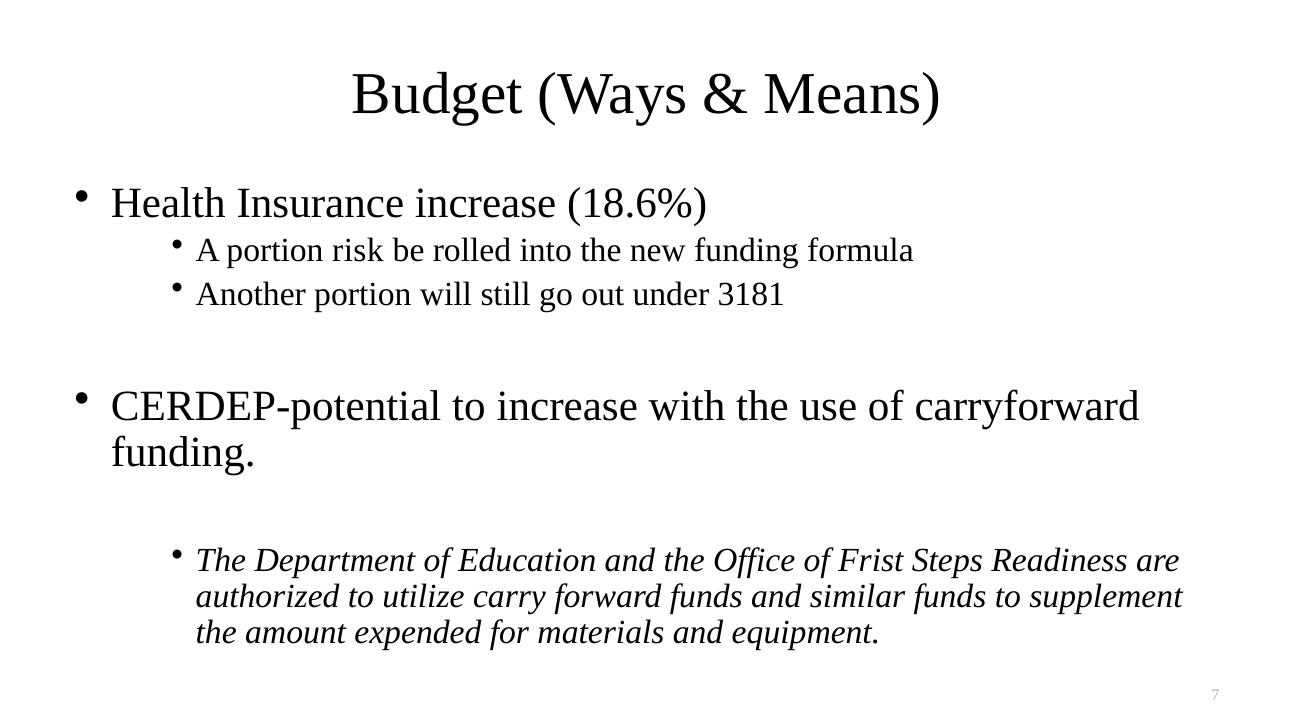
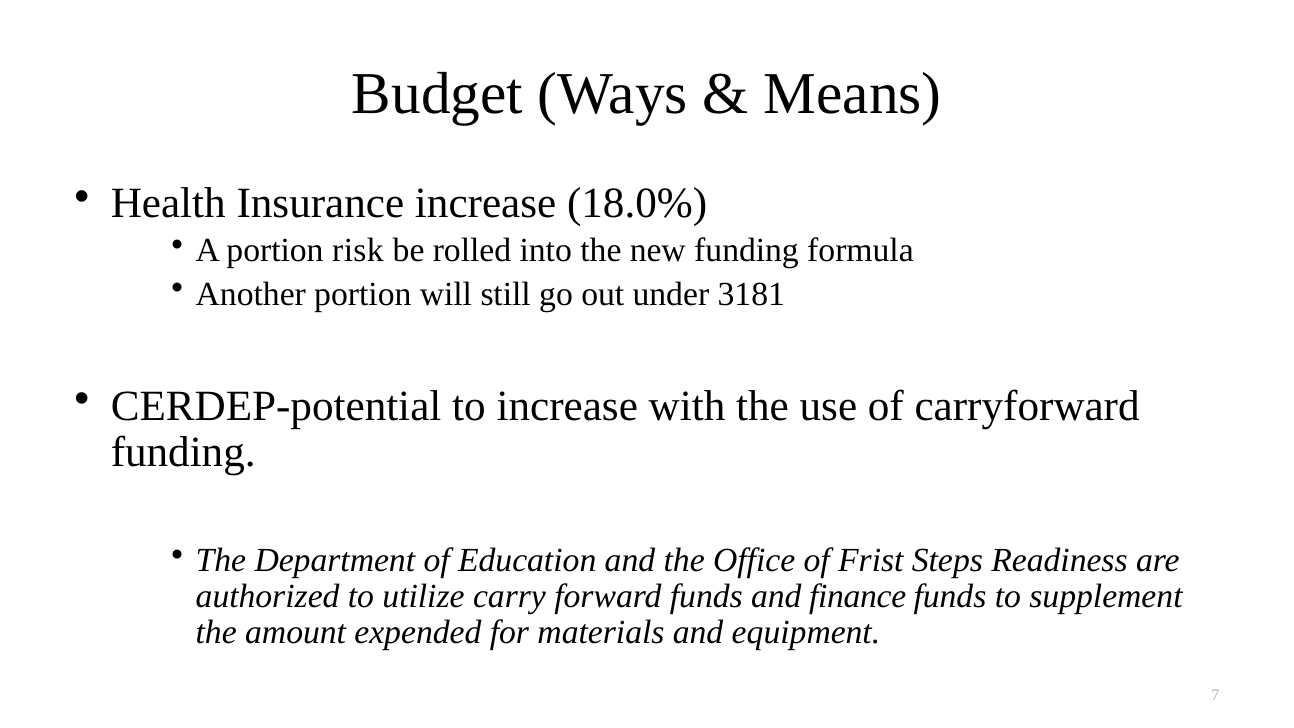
18.6%: 18.6% -> 18.0%
similar: similar -> finance
